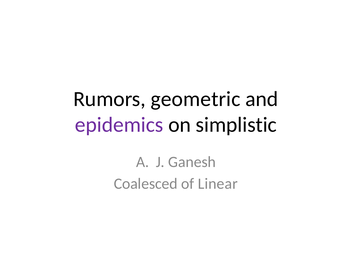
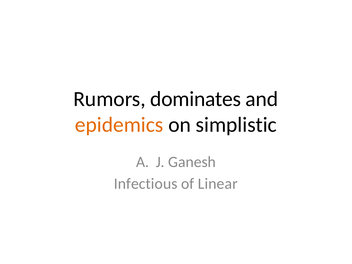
geometric: geometric -> dominates
epidemics colour: purple -> orange
Coalesced: Coalesced -> Infectious
